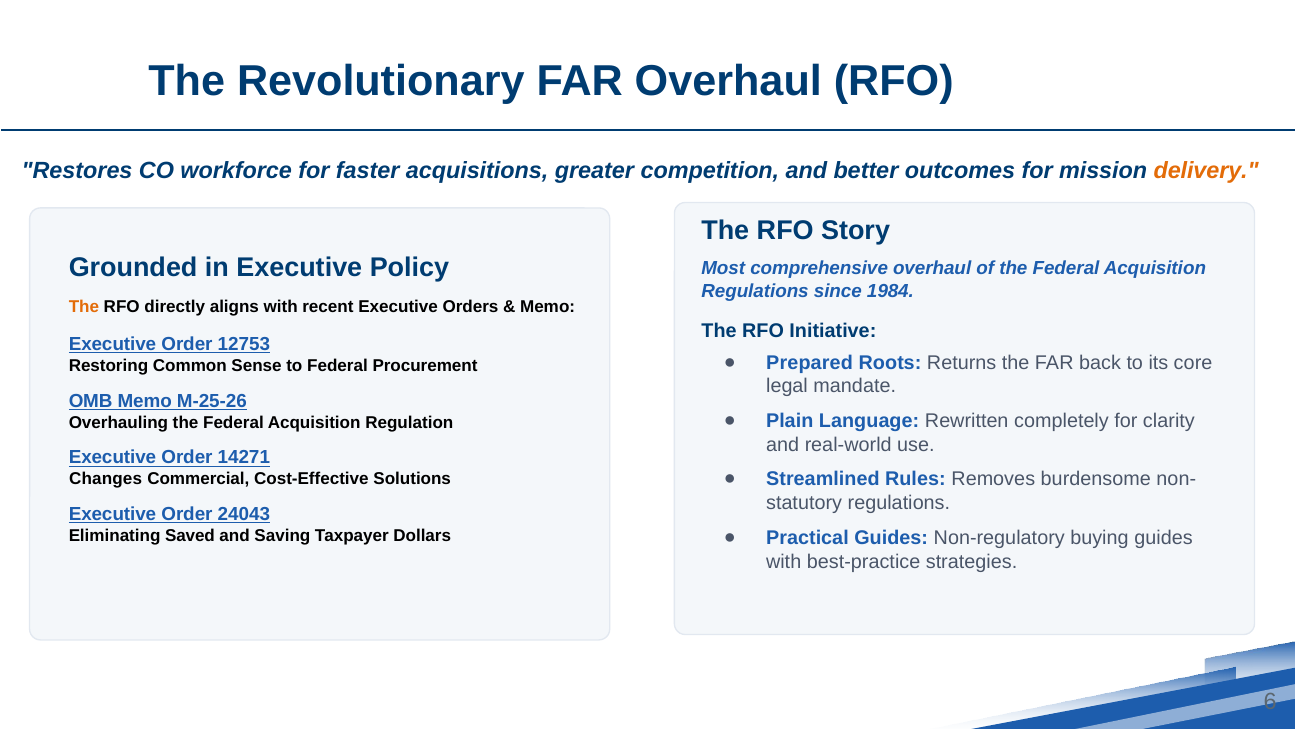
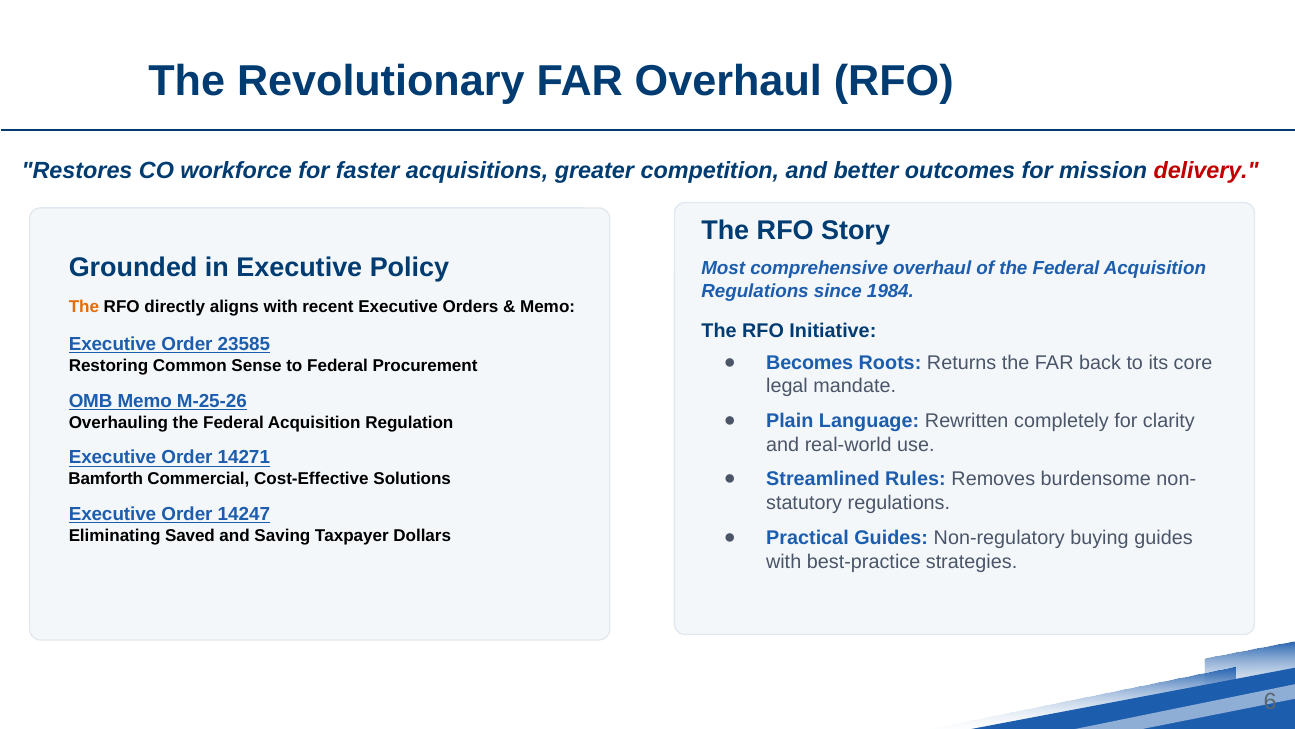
delivery colour: orange -> red
12753: 12753 -> 23585
Prepared: Prepared -> Becomes
Changes: Changes -> Bamforth
24043: 24043 -> 14247
